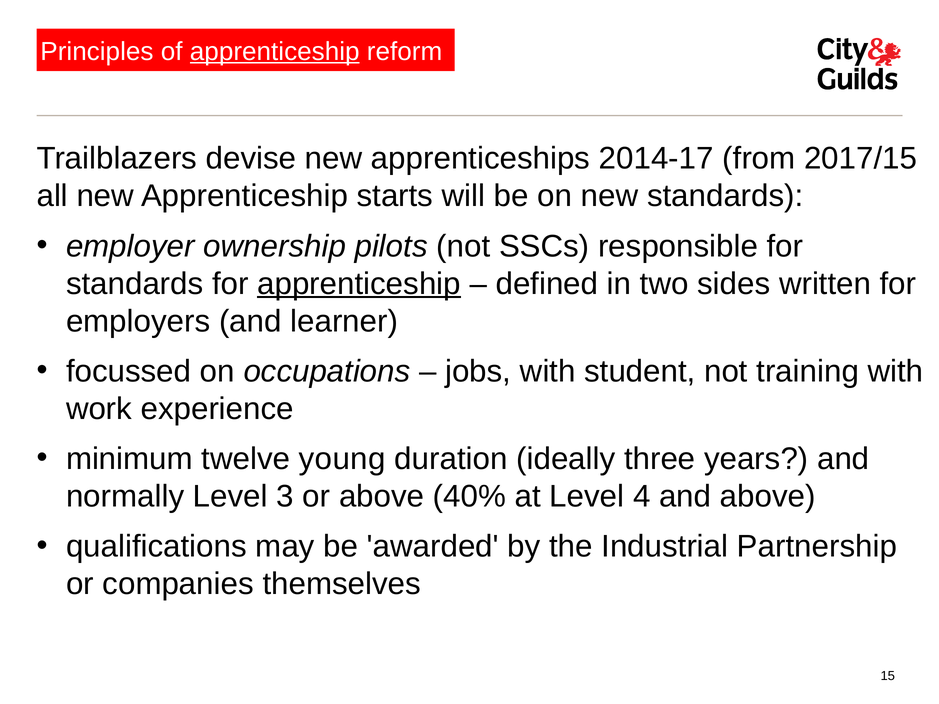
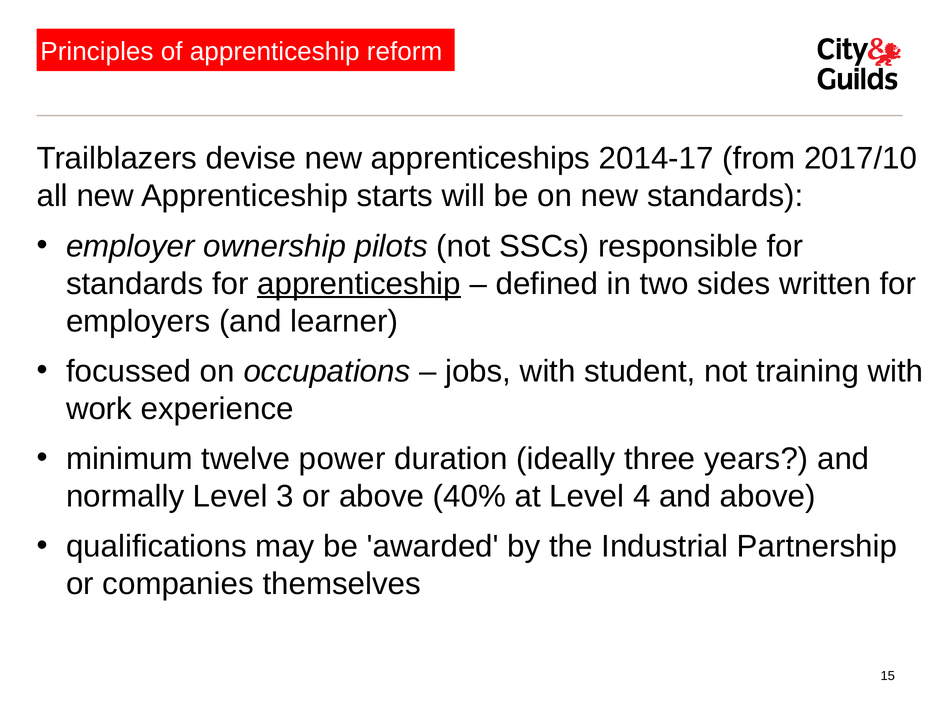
apprenticeship at (275, 52) underline: present -> none
2017/15: 2017/15 -> 2017/10
young: young -> power
